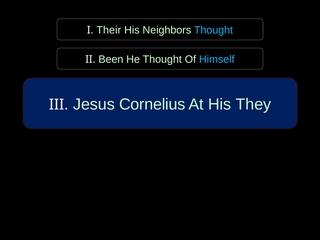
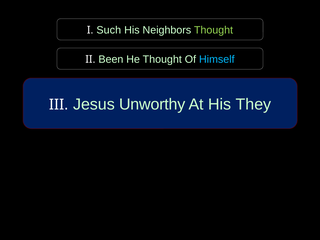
Their: Their -> Such
Thought at (214, 30) colour: light blue -> light green
Cornelius: Cornelius -> Unworthy
